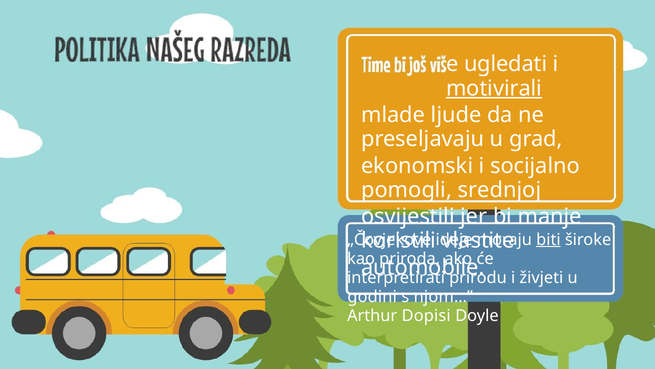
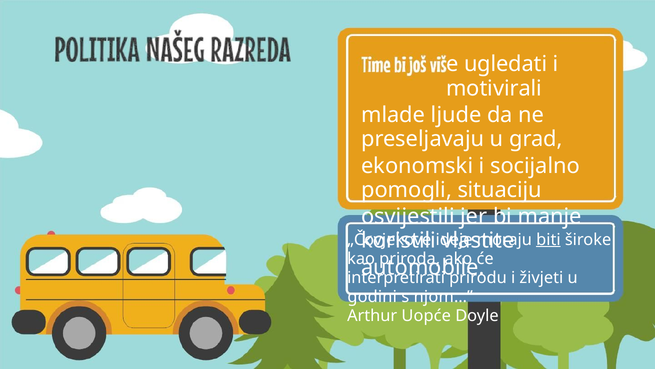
motivirali underline: present -> none
srednjoj: srednjoj -> situaciju
Dopisi: Dopisi -> Uopće
